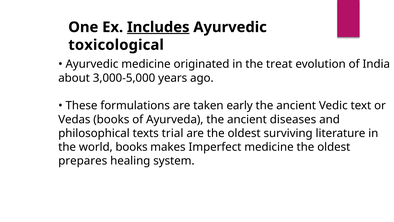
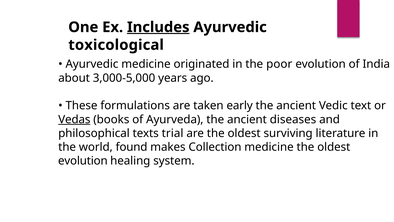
treat: treat -> poor
Vedas underline: none -> present
world books: books -> found
Imperfect: Imperfect -> Collection
prepares at (83, 161): prepares -> evolution
